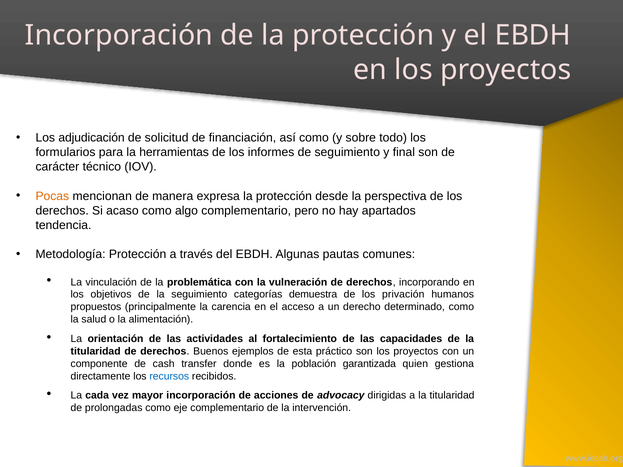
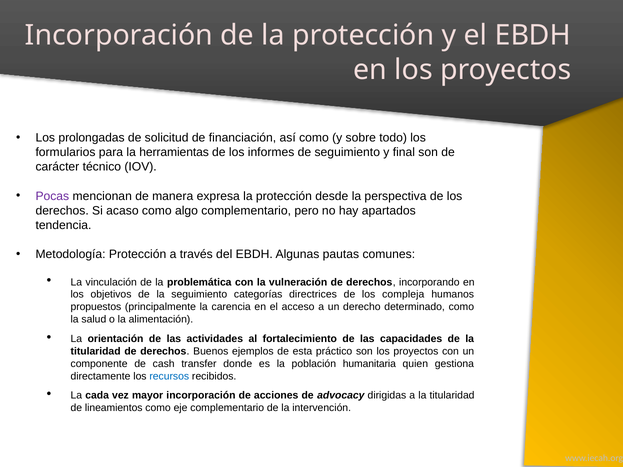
adjudicación: adjudicación -> prolongadas
Pocas colour: orange -> purple
demuestra: demuestra -> directrices
privación: privación -> compleja
garantizada: garantizada -> humanitaria
prolongadas: prolongadas -> lineamientos
